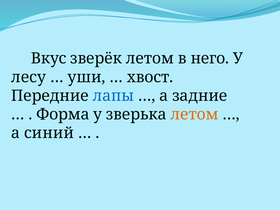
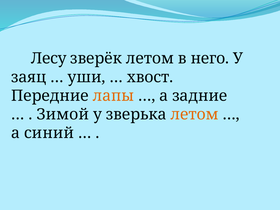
Вкус: Вкус -> Лесу
лесу: лесу -> заяц
лапы colour: blue -> orange
Форма: Форма -> Зимой
